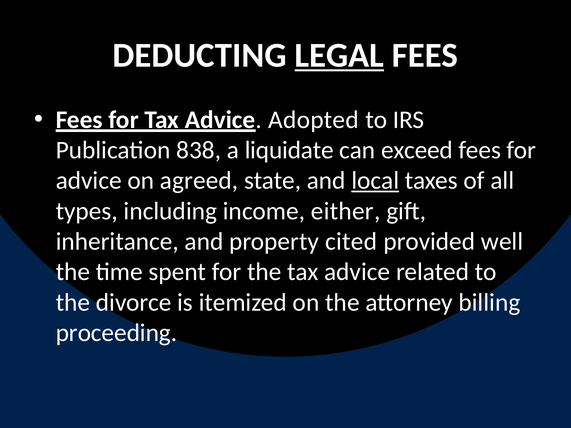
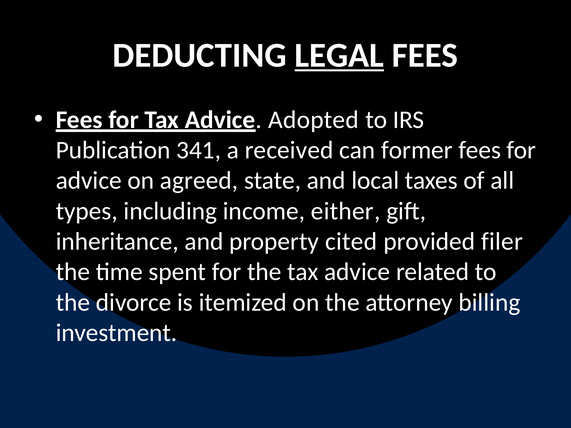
838: 838 -> 341
liquidate: liquidate -> received
exceed: exceed -> former
local underline: present -> none
well: well -> filer
proceeding: proceeding -> investment
